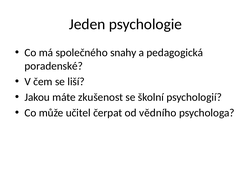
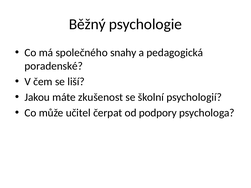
Jeden: Jeden -> Běžný
vědního: vědního -> podpory
